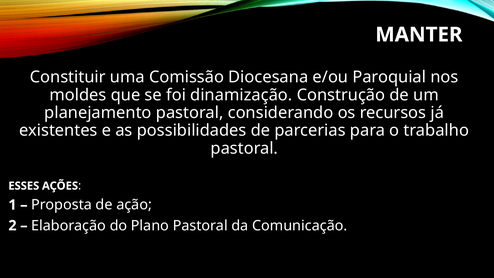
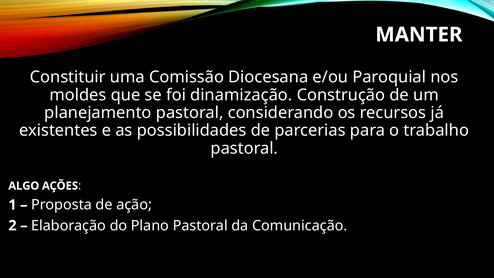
ESSES: ESSES -> ALGO
